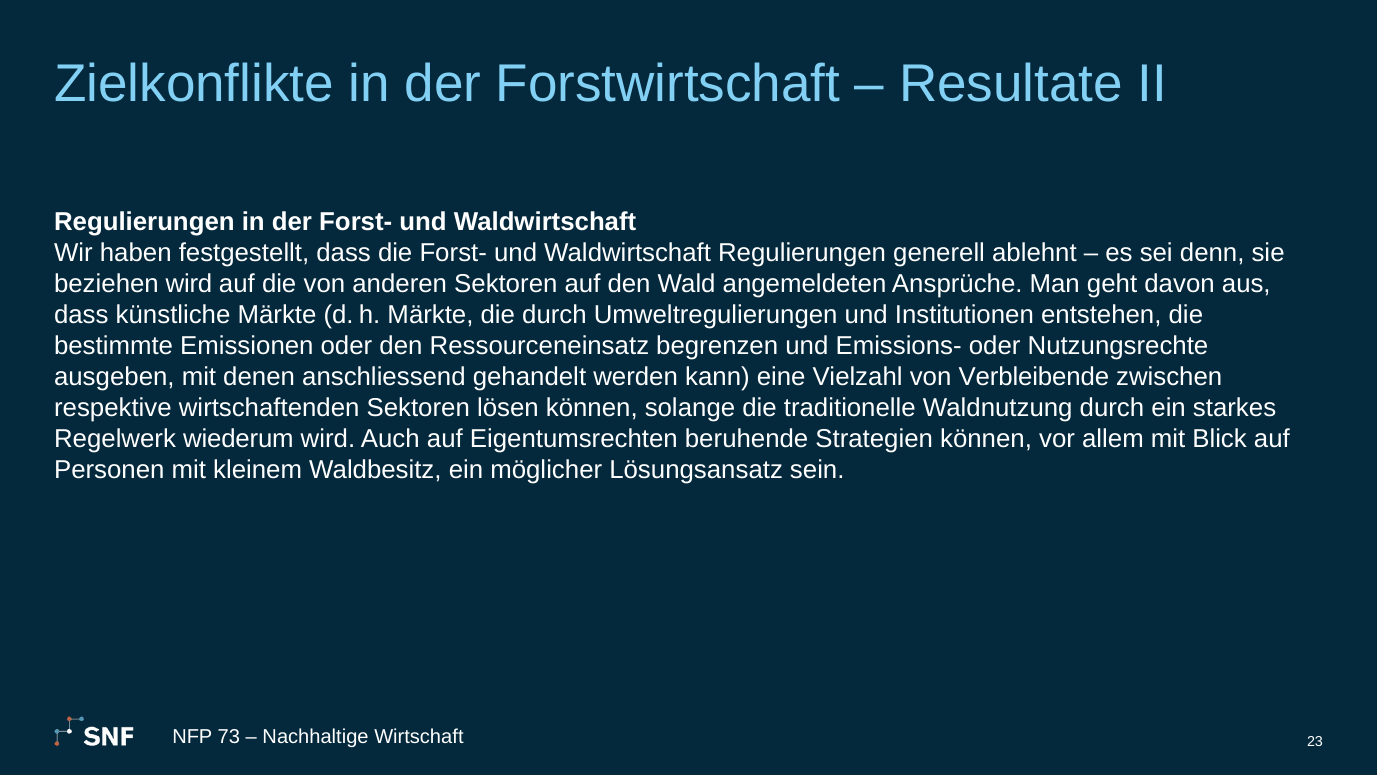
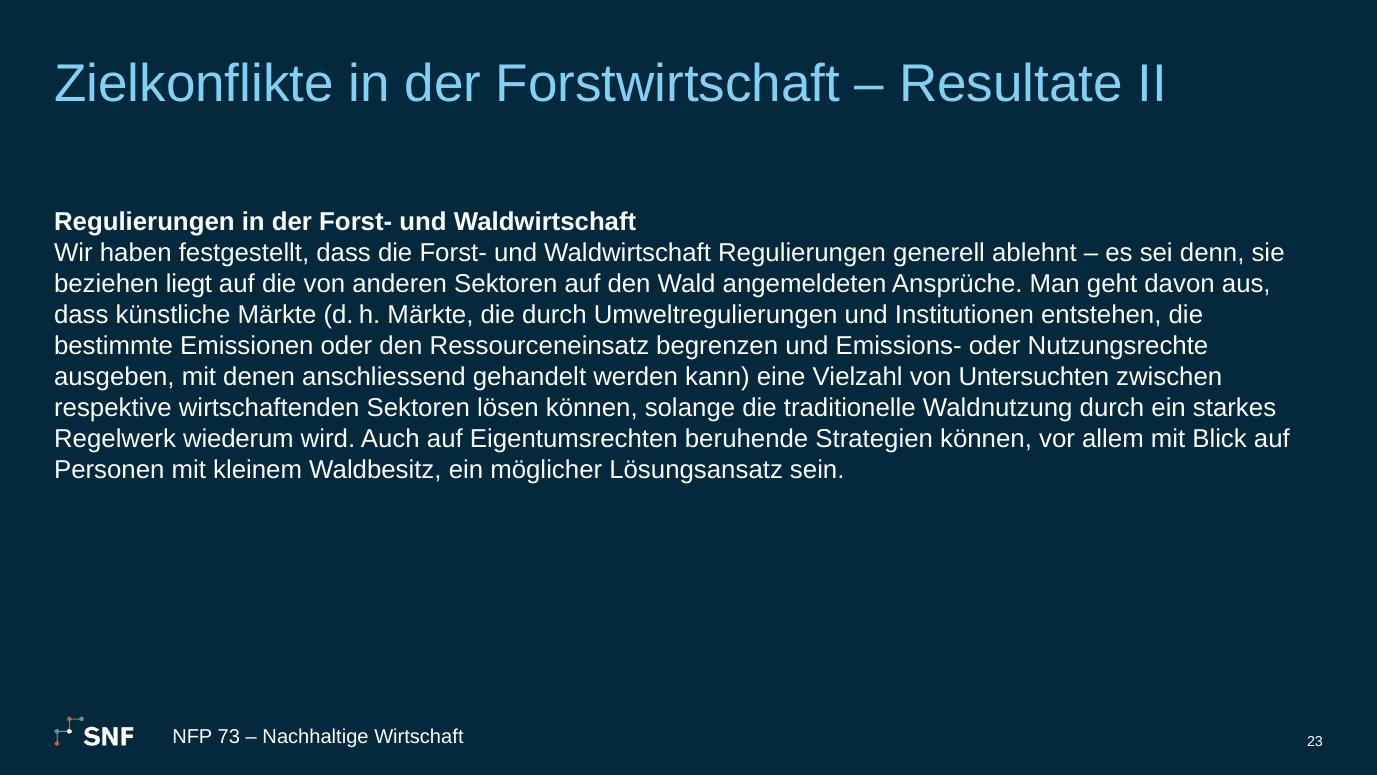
beziehen wird: wird -> liegt
Verbleibende: Verbleibende -> Untersuchten
